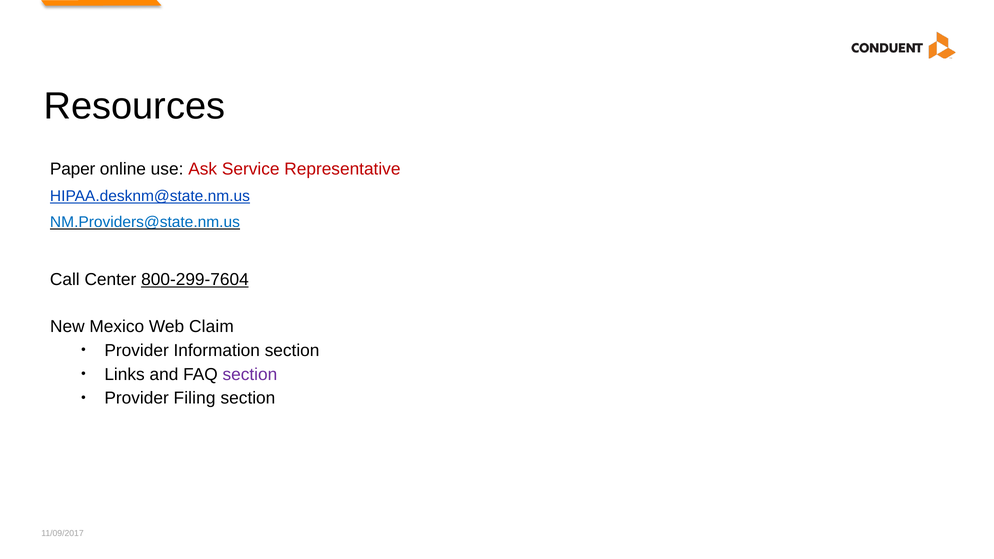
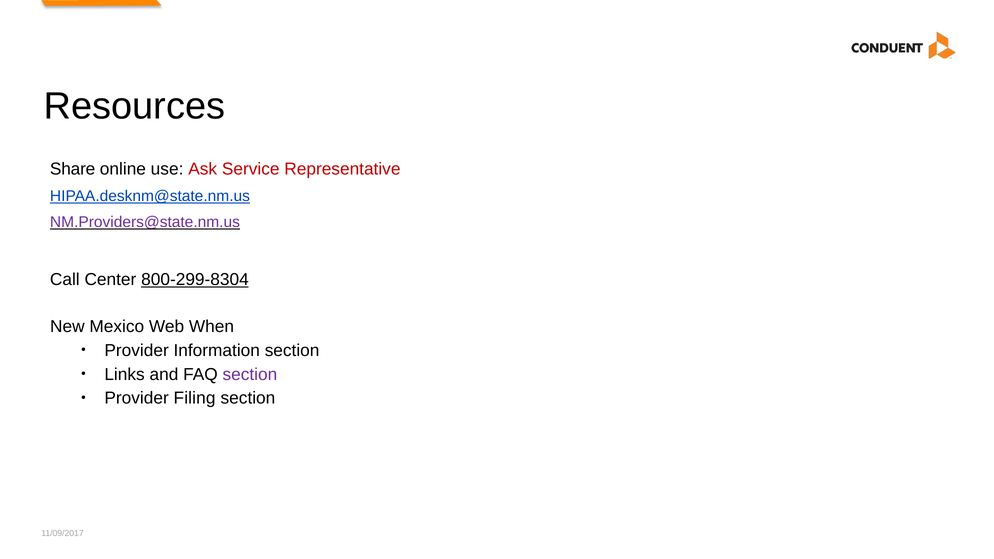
Paper: Paper -> Share
NM.Providers@state.nm.us colour: blue -> purple
800-299-7604: 800-299-7604 -> 800-299-8304
Claim: Claim -> When
